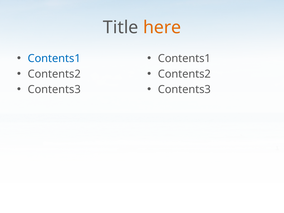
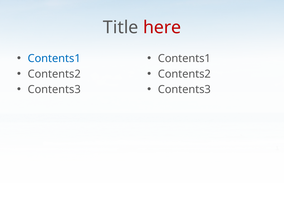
here colour: orange -> red
